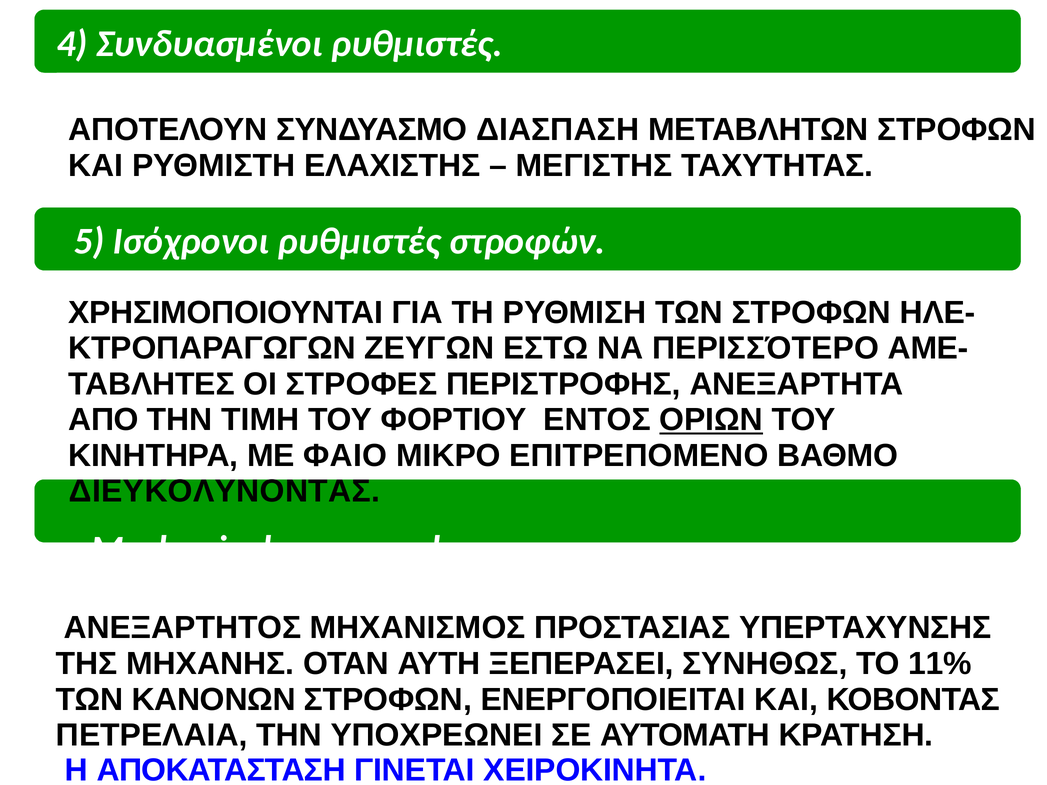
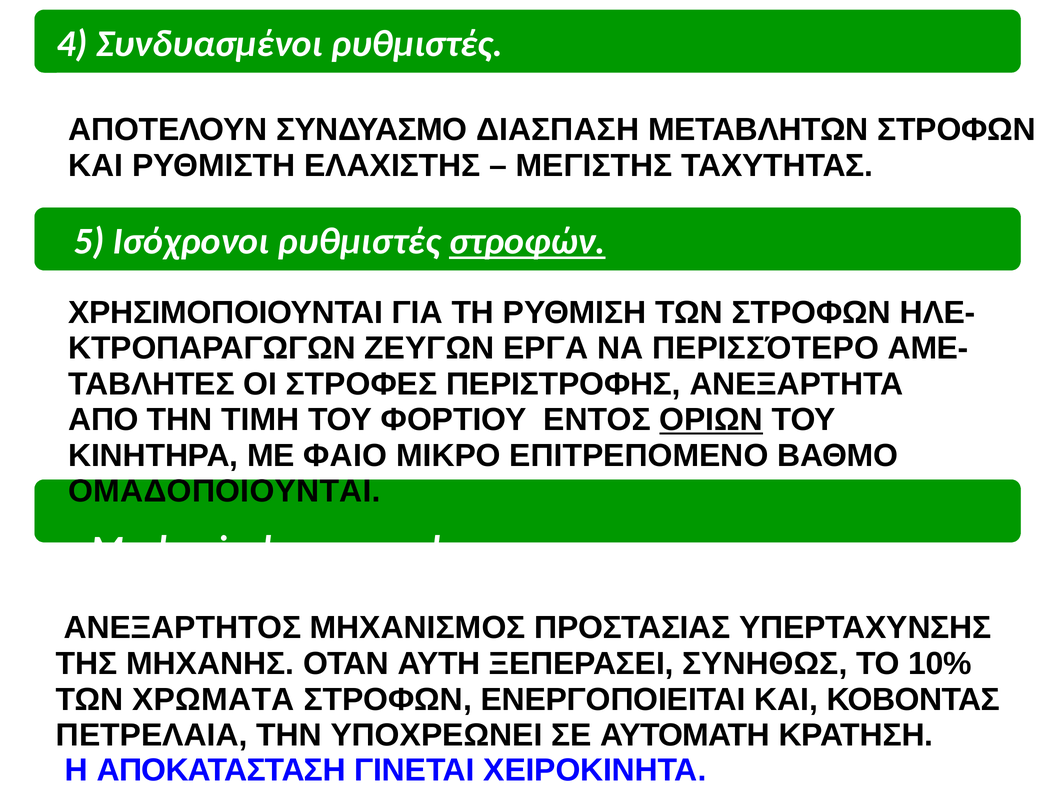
στροφών underline: none -> present
ΕΣΤΩ: ΕΣΤΩ -> ΕΡΓΑ
ΔΙΕΥΚΟΛΥΝΟΝΤΑΣ: ΔΙΕΥΚΟΛΥΝΟΝΤΑΣ -> ΟΜΑΔΟΠΟΙΟΥΝΤΑΙ
11%: 11% -> 10%
ΚΑΝΟΝΩΝ: ΚΑΝΟΝΩΝ -> ΧΡΩΜΑΤΑ
